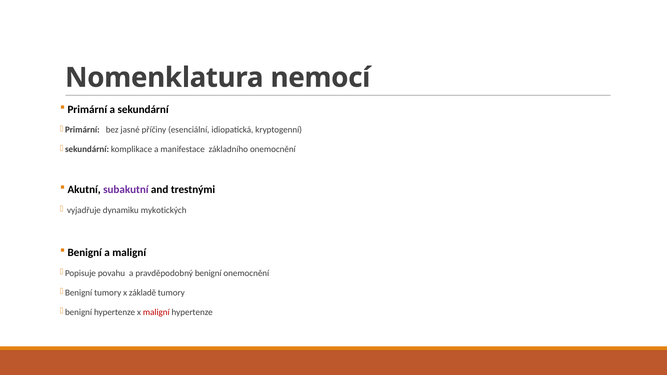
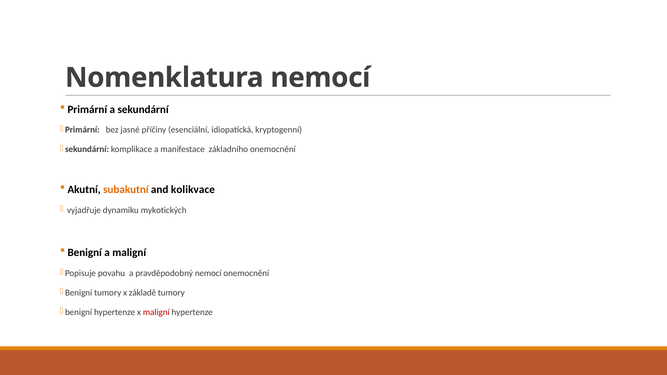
subakutní colour: purple -> orange
trestnými: trestnými -> kolikvace
pravděpodobný benigní: benigní -> nemocí
